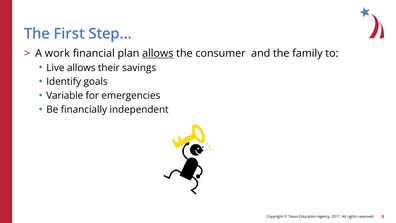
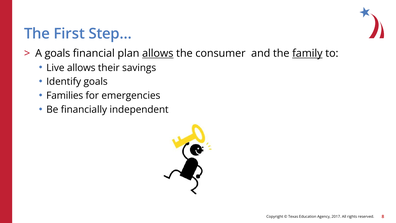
A work: work -> goals
family underline: none -> present
Variable: Variable -> Families
